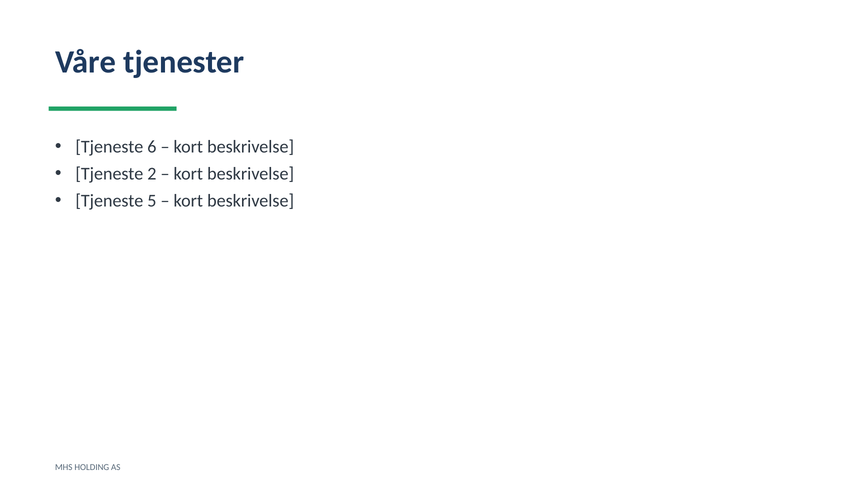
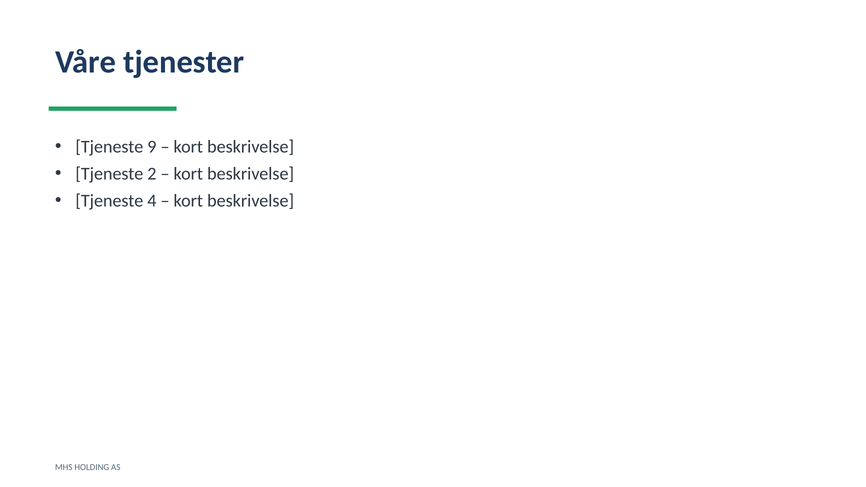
6: 6 -> 9
5: 5 -> 4
